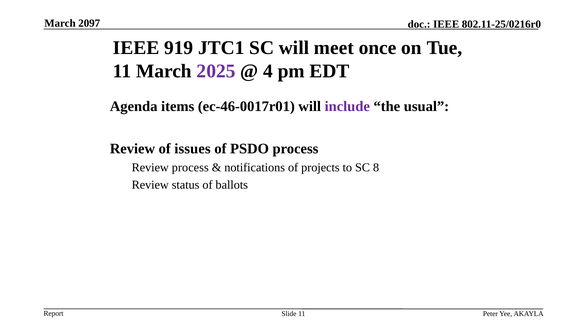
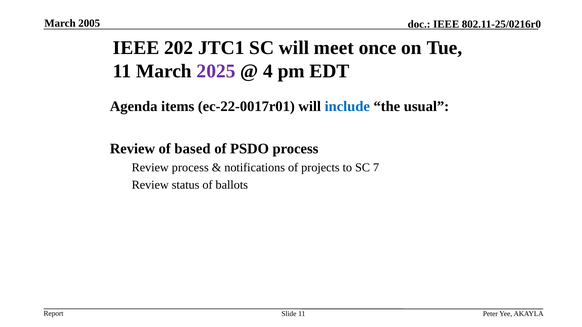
2097: 2097 -> 2005
919: 919 -> 202
ec-46-0017r01: ec-46-0017r01 -> ec-22-0017r01
include colour: purple -> blue
issues: issues -> based
8: 8 -> 7
